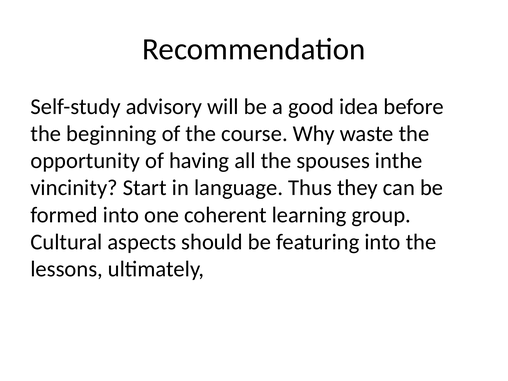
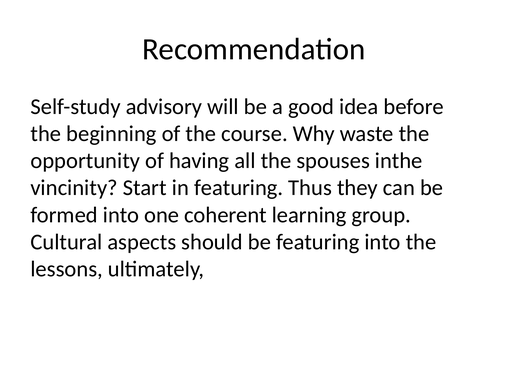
in language: language -> featuring
